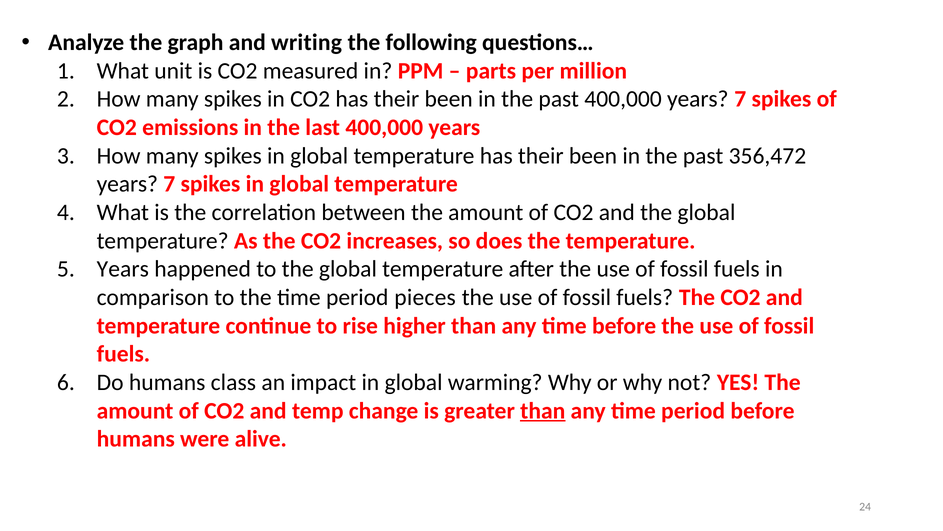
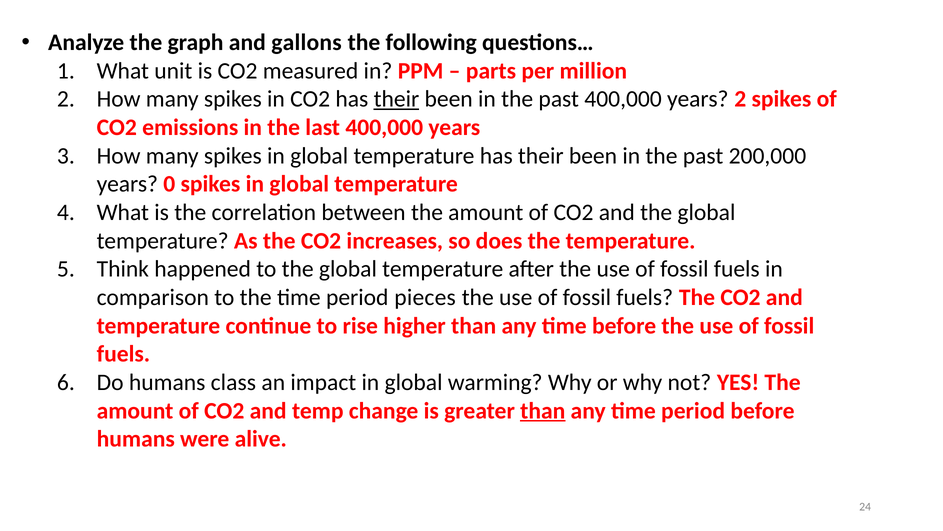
writing: writing -> gallons
their at (396, 99) underline: none -> present
400,000 years 7: 7 -> 2
356,472: 356,472 -> 200,000
7 at (169, 184): 7 -> 0
5 Years: Years -> Think
